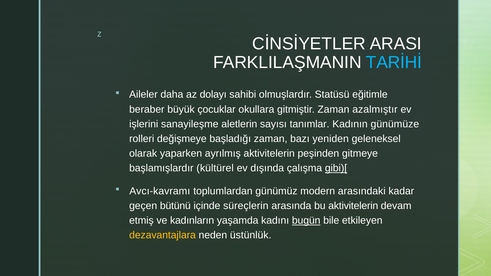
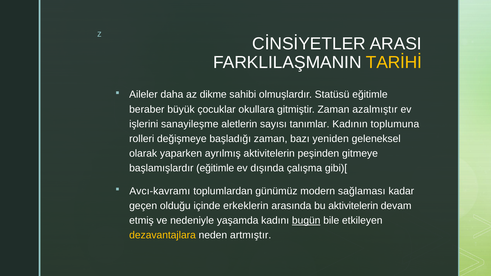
TARİHİ colour: light blue -> yellow
dolayı: dolayı -> dikme
günümüze: günümüze -> toplumuna
başlamışlardır kültürel: kültürel -> eğitimle
gibi)[ underline: present -> none
arasındaki: arasındaki -> sağlaması
bütünü: bütünü -> olduğu
süreçlerin: süreçlerin -> erkeklerin
kadınların: kadınların -> nedeniyle
üstünlük: üstünlük -> artmıştır
